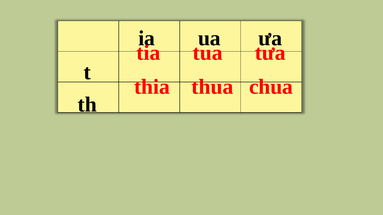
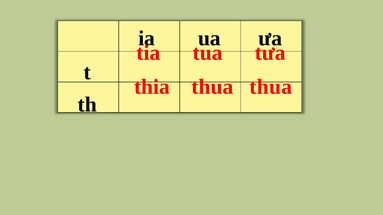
thua chua: chua -> thua
